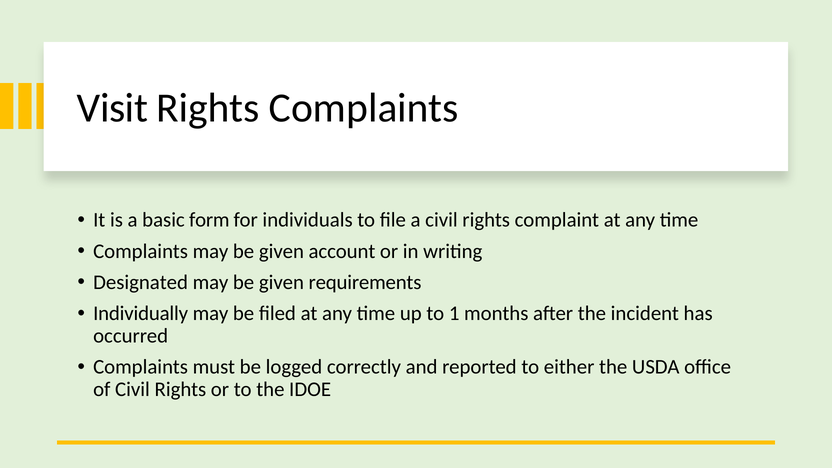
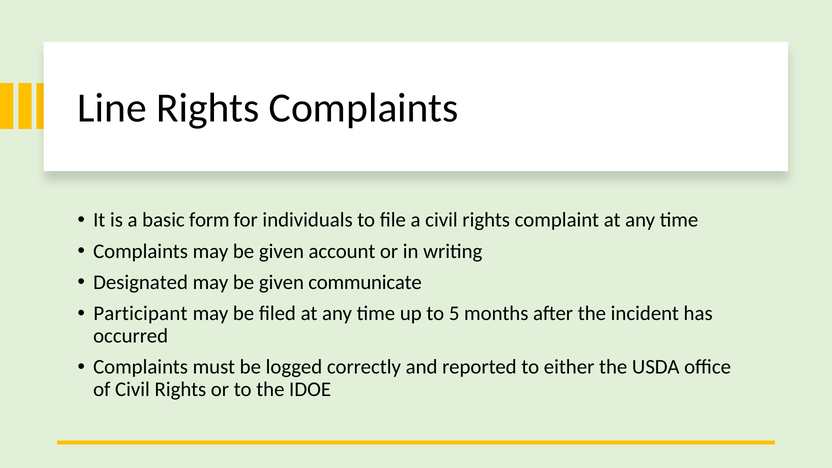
Visit: Visit -> Line
requirements: requirements -> communicate
Individually: Individually -> Participant
1: 1 -> 5
